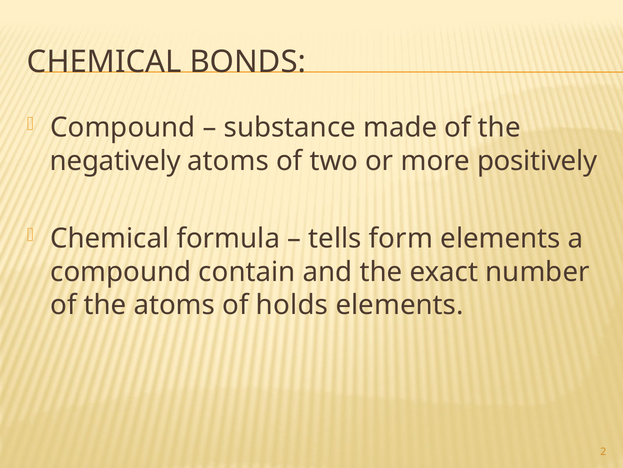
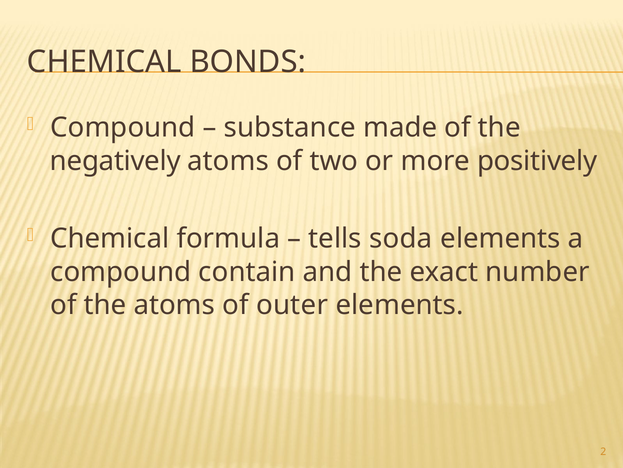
form: form -> soda
holds: holds -> outer
